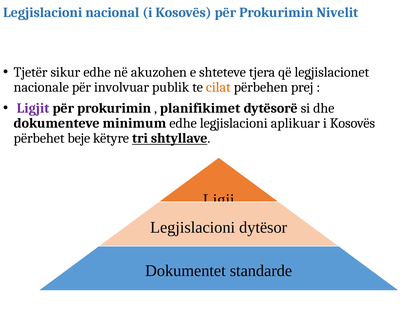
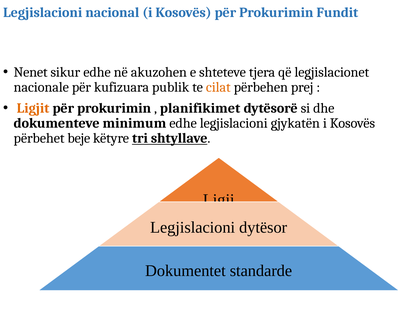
Nivelit: Nivelit -> Fundit
Tjetër: Tjetër -> Nenet
involvuar: involvuar -> kufizuara
Ligjit colour: purple -> orange
aplikuar: aplikuar -> gjykatën
